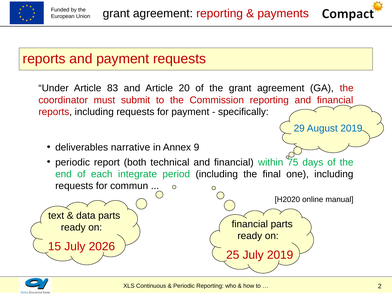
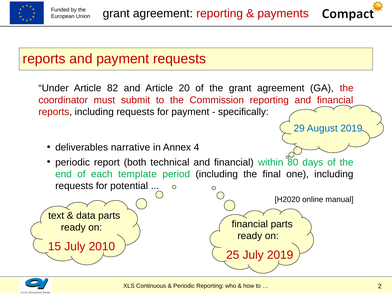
83: 83 -> 82
9: 9 -> 4
75: 75 -> 80
integrate: integrate -> template
commun: commun -> potential
2026: 2026 -> 2010
